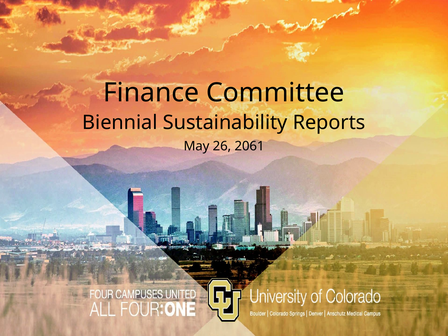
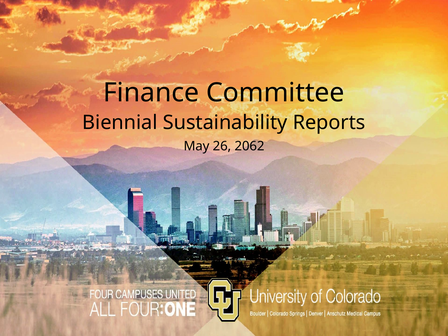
2061: 2061 -> 2062
